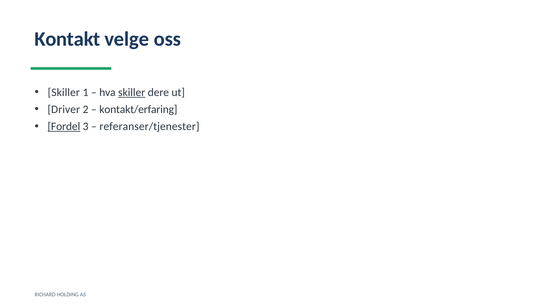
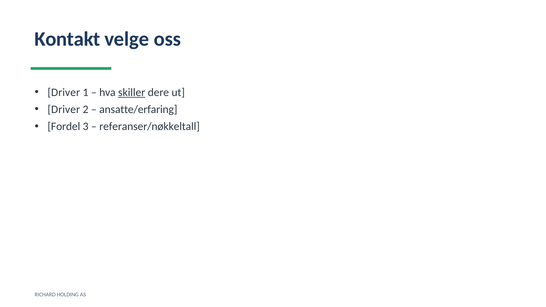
Skiller at (64, 92): Skiller -> Driver
kontakt/erfaring: kontakt/erfaring -> ansatte/erfaring
Fordel underline: present -> none
referanser/tjenester: referanser/tjenester -> referanser/nøkkeltall
